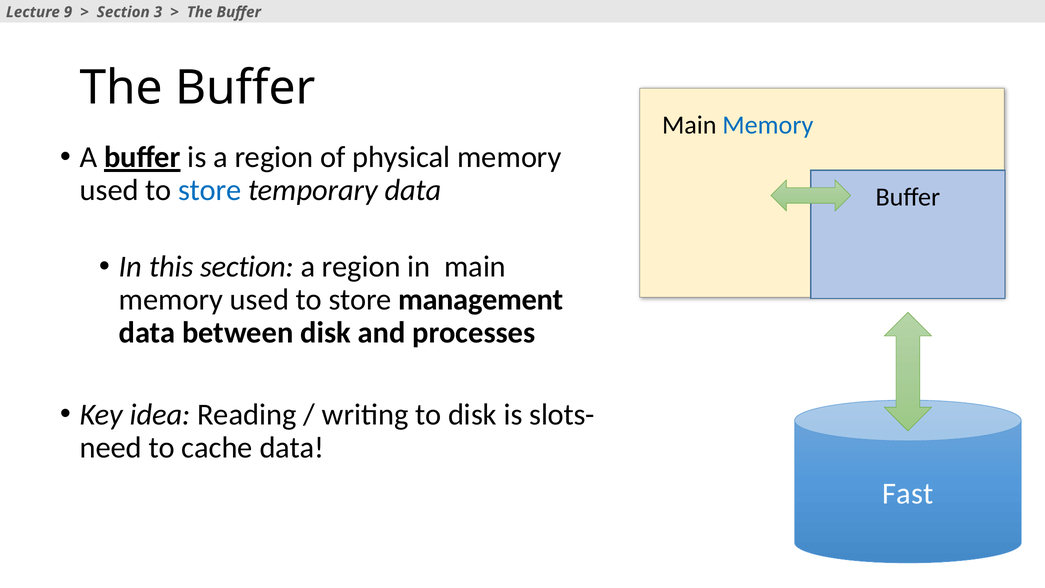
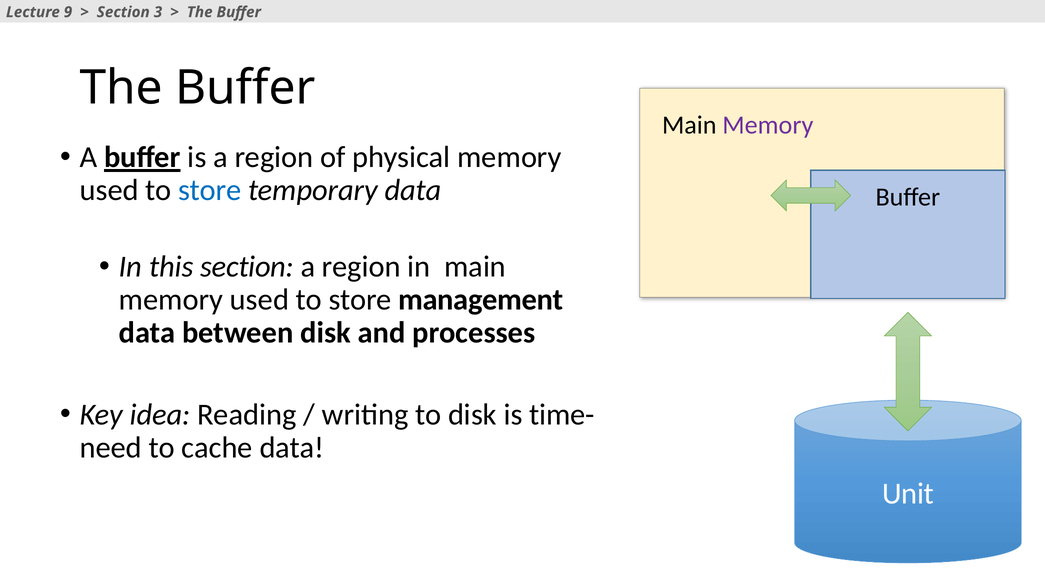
Memory at (768, 125) colour: blue -> purple
slots-: slots- -> time-
Fast: Fast -> Unit
